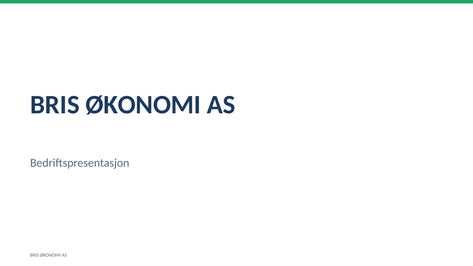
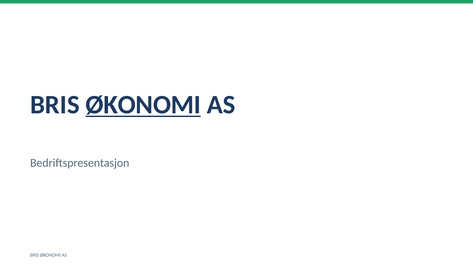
ØKONOMI at (143, 105) underline: none -> present
